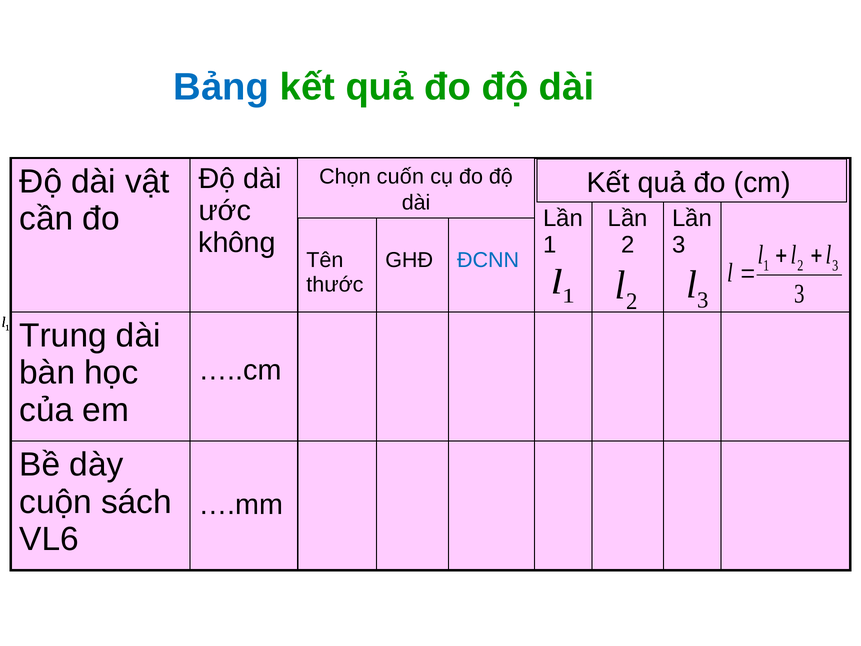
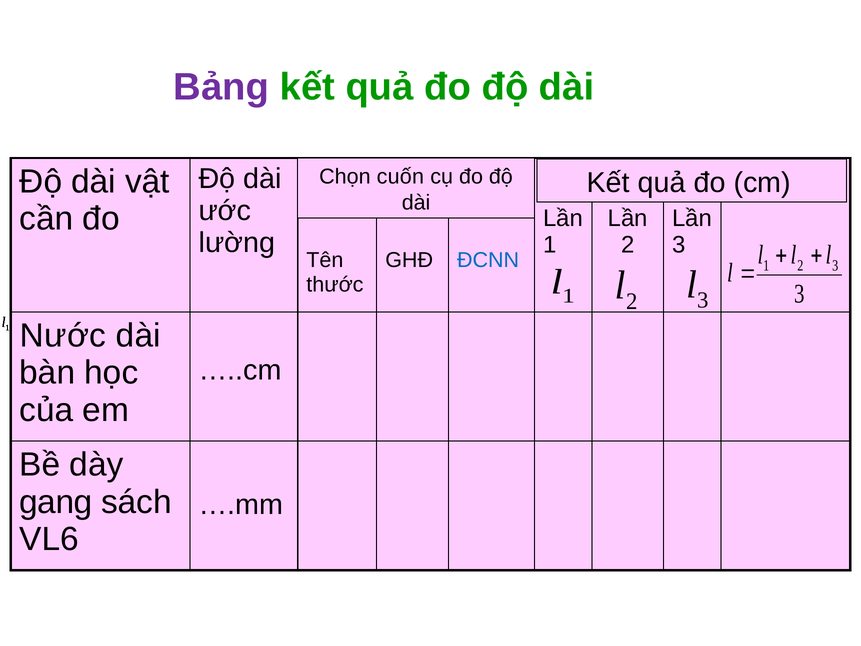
Bảng colour: blue -> purple
không: không -> lường
Trung: Trung -> Nước
cuộn: cuộn -> gang
